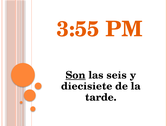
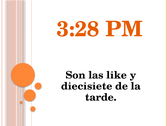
3:55: 3:55 -> 3:28
Son underline: present -> none
seis: seis -> like
